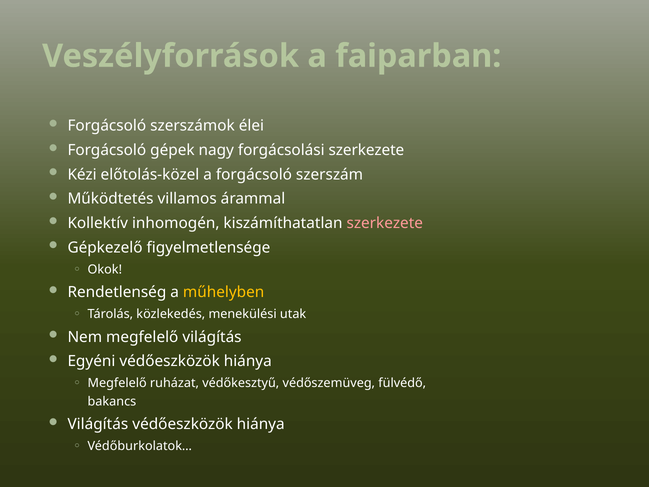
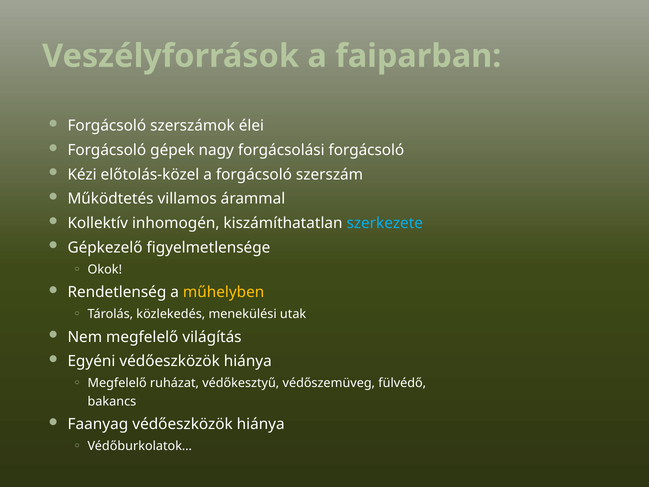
forgácsolási szerkezete: szerkezete -> forgácsoló
szerkezete at (385, 223) colour: pink -> light blue
Világítás at (98, 424): Világítás -> Faanyag
